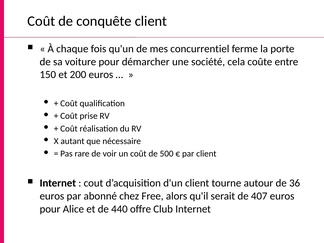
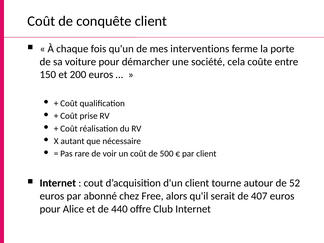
concurrentiel: concurrentiel -> interventions
36: 36 -> 52
